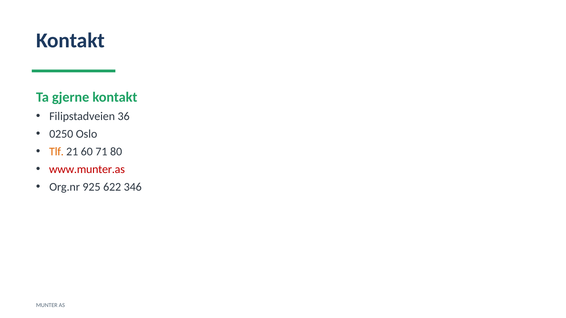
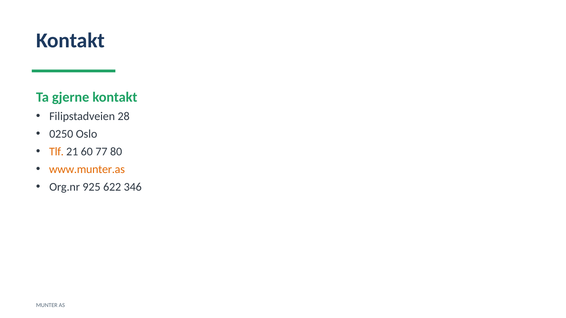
36: 36 -> 28
71: 71 -> 77
www.munter.as colour: red -> orange
